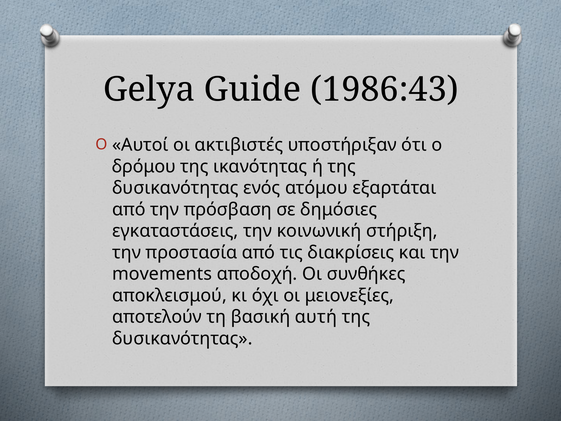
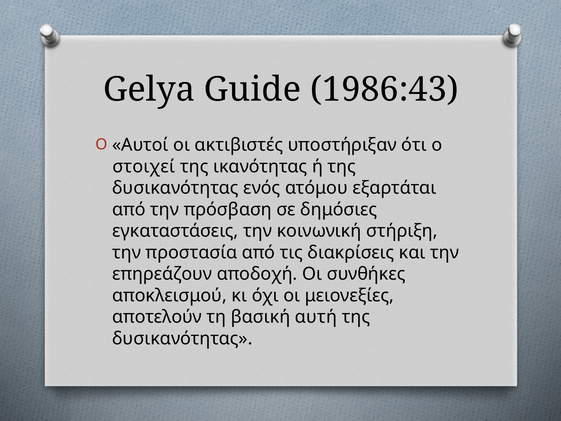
δρόμου: δρόμου -> στοιχεί
movements: movements -> επηρεάζουν
